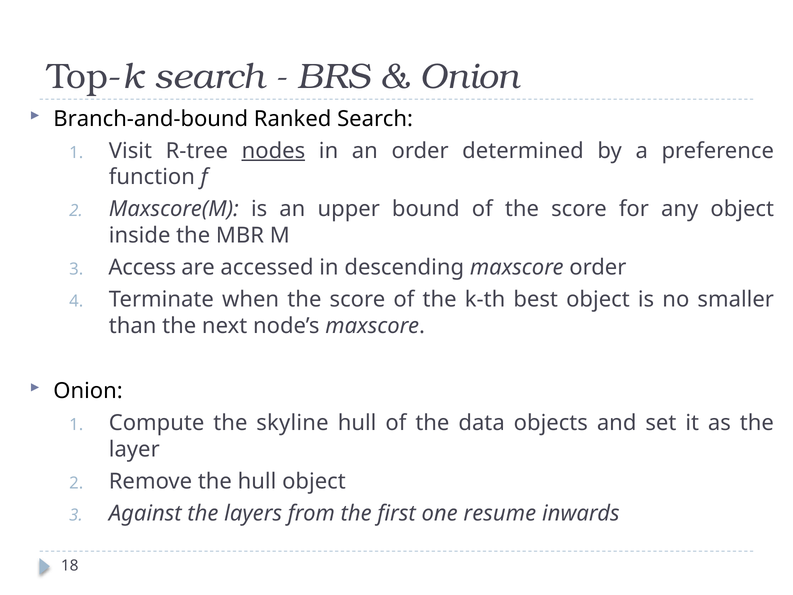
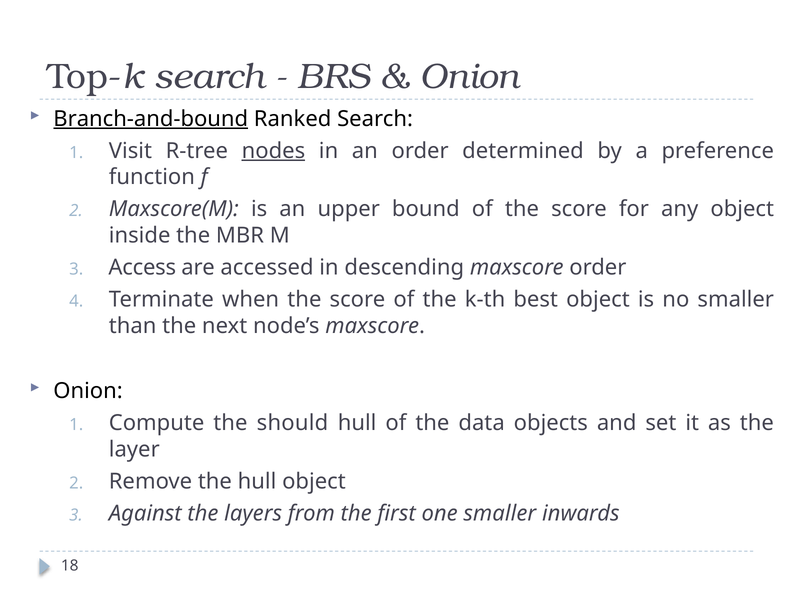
Branch-and-bound underline: none -> present
skyline: skyline -> should
one resume: resume -> smaller
